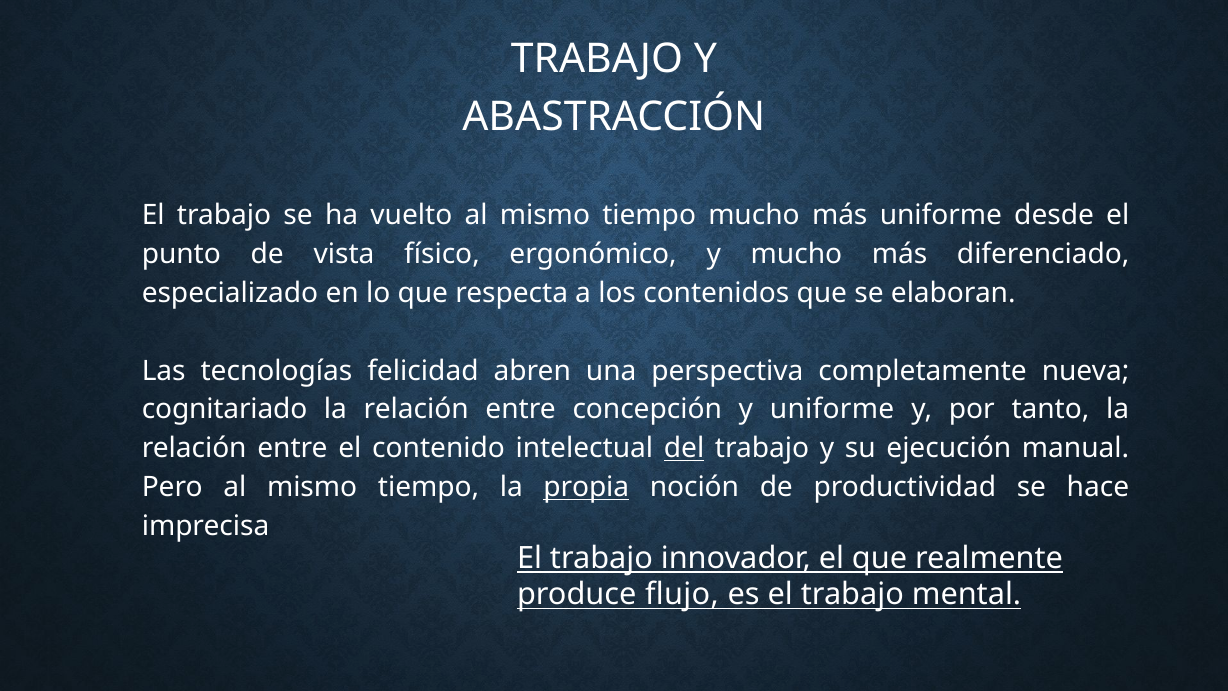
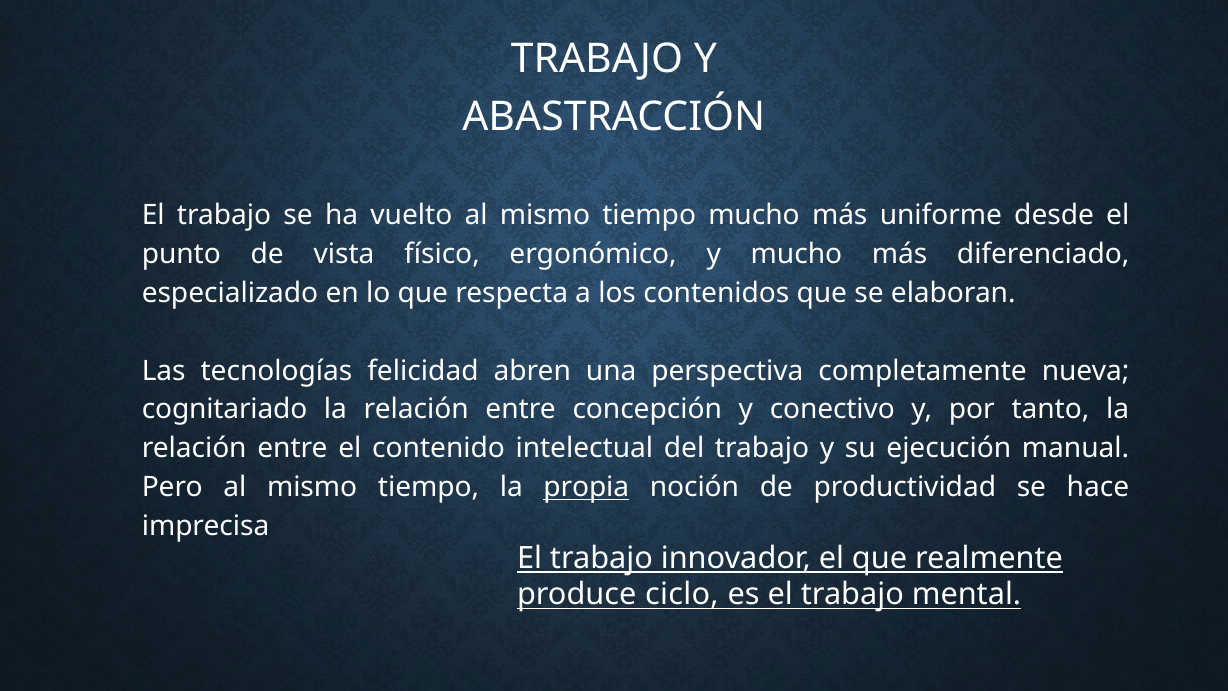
y uniforme: uniforme -> conectivo
del underline: present -> none
flujo: flujo -> ciclo
